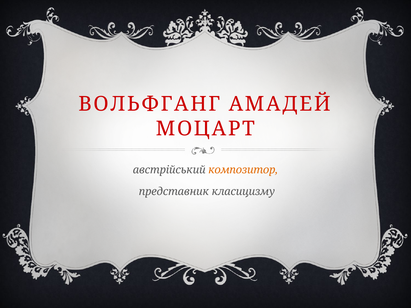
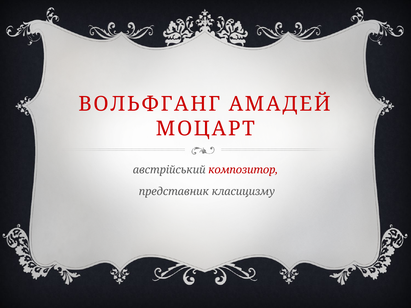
композитор colour: orange -> red
